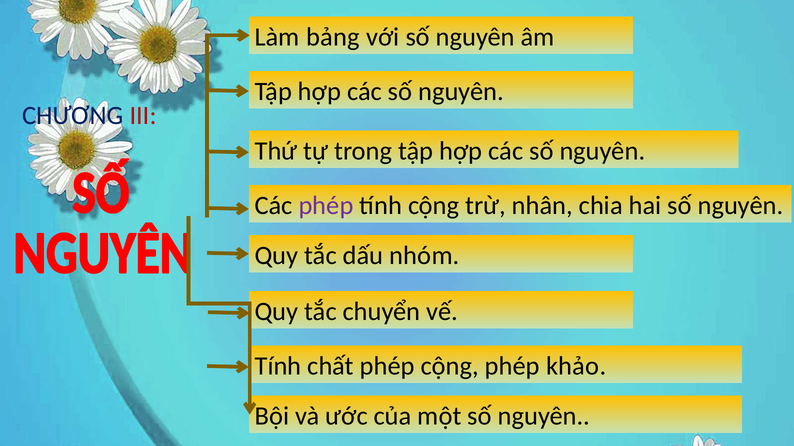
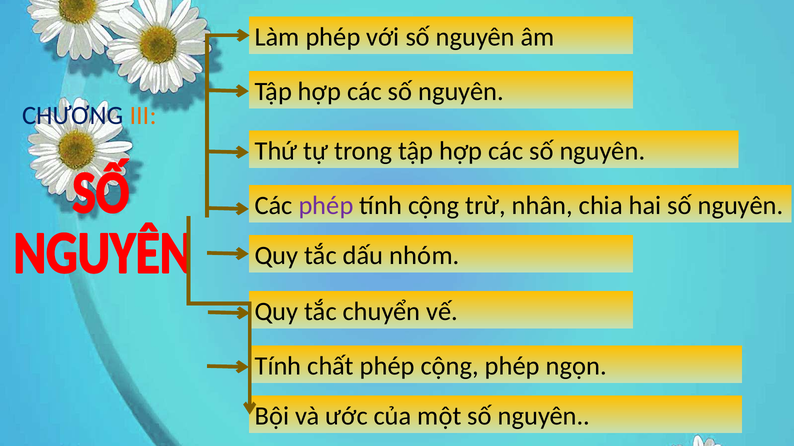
Làm bảng: bảng -> phép
III colour: red -> orange
khảo: khảo -> ngọn
